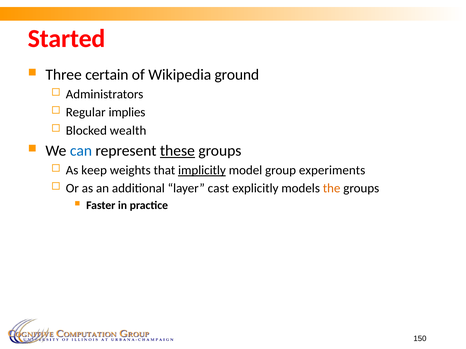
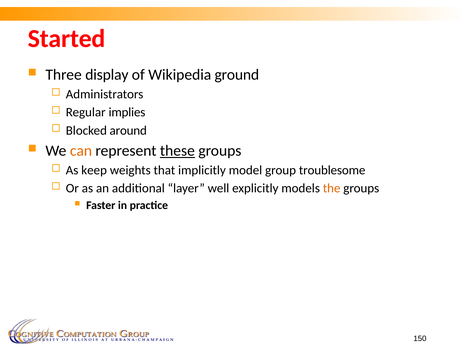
certain: certain -> display
wealth: wealth -> around
can colour: blue -> orange
implicitly underline: present -> none
experiments: experiments -> troublesome
cast: cast -> well
